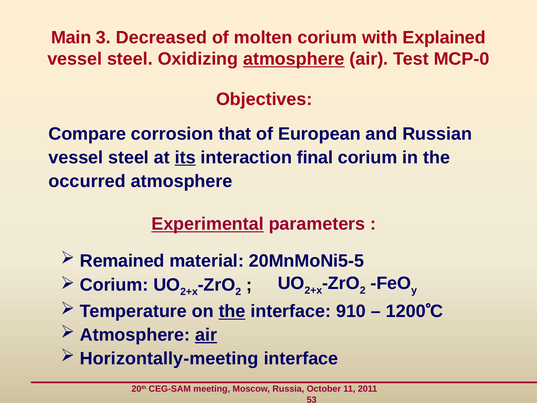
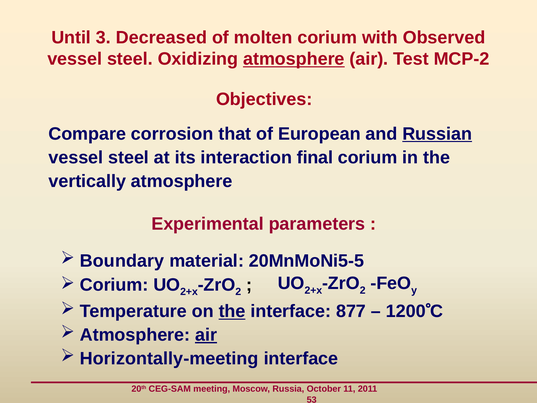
Main: Main -> Until
Explained: Explained -> Observed
MCP-0: MCP-0 -> MCP-2
Russian underline: none -> present
its underline: present -> none
occurred: occurred -> vertically
Experimental underline: present -> none
Remained: Remained -> Boundary
910: 910 -> 877
